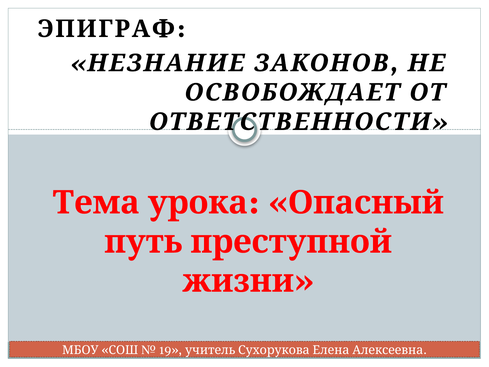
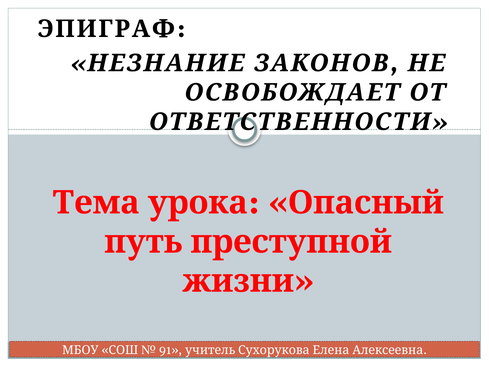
19: 19 -> 91
